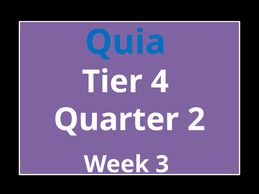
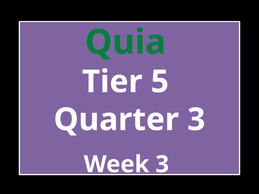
Quia colour: blue -> green
4: 4 -> 5
Quarter 2: 2 -> 3
